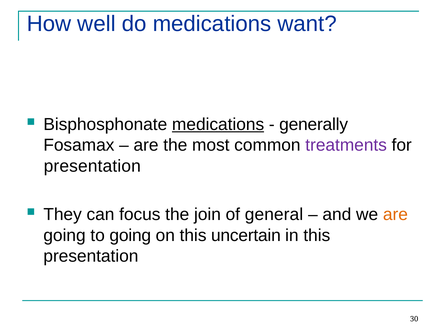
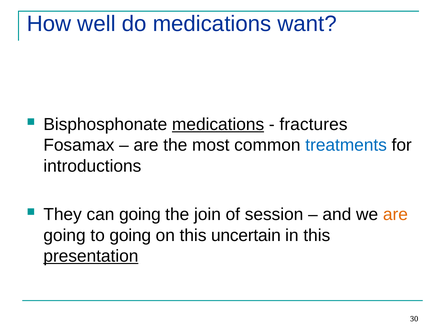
generally: generally -> fractures
treatments colour: purple -> blue
presentation at (92, 166): presentation -> introductions
can focus: focus -> going
general: general -> session
presentation at (91, 256) underline: none -> present
